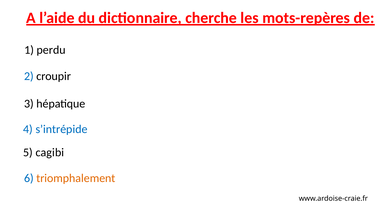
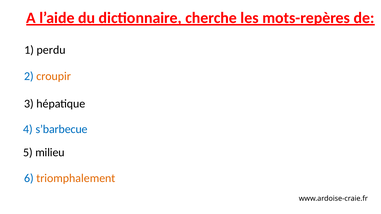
croupir colour: black -> orange
s’intrépide: s’intrépide -> s’barbecue
cagibi: cagibi -> milieu
